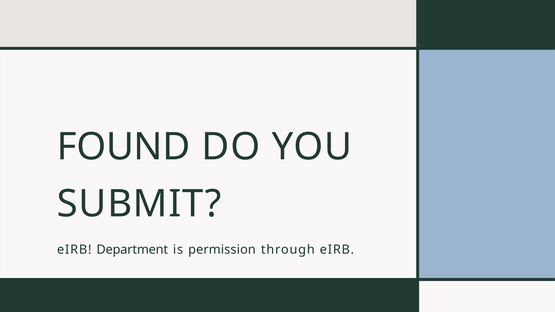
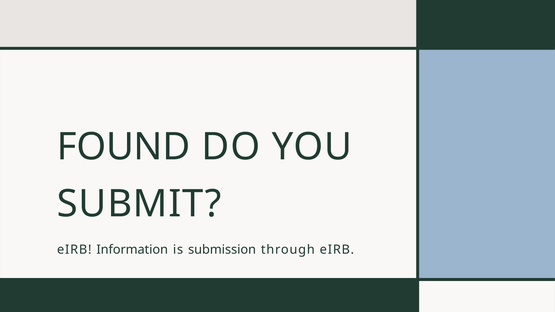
Department: Department -> Information
permission: permission -> submission
